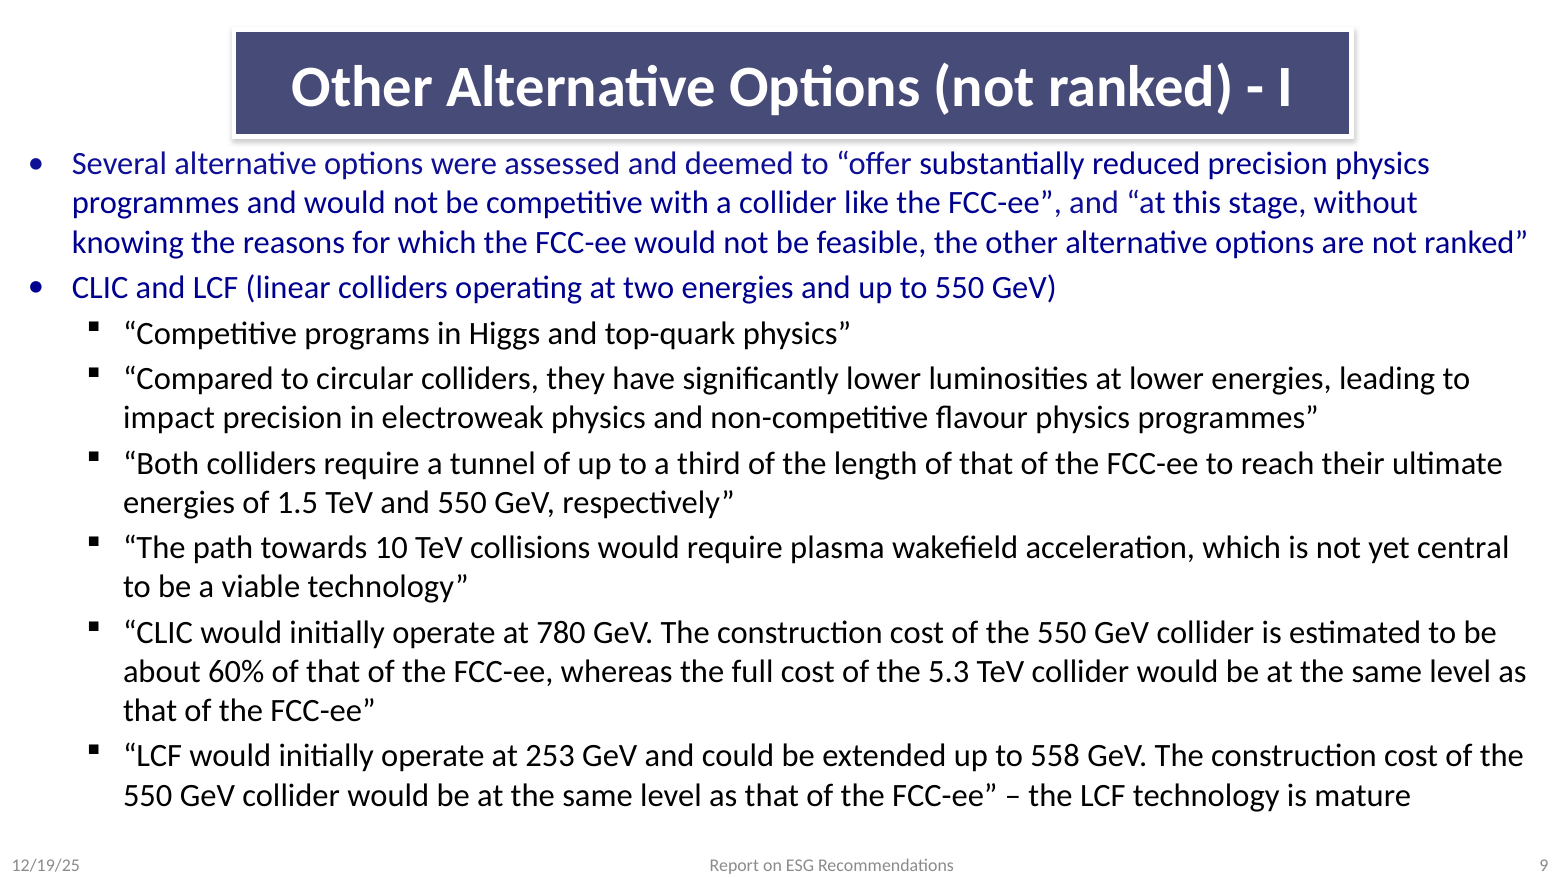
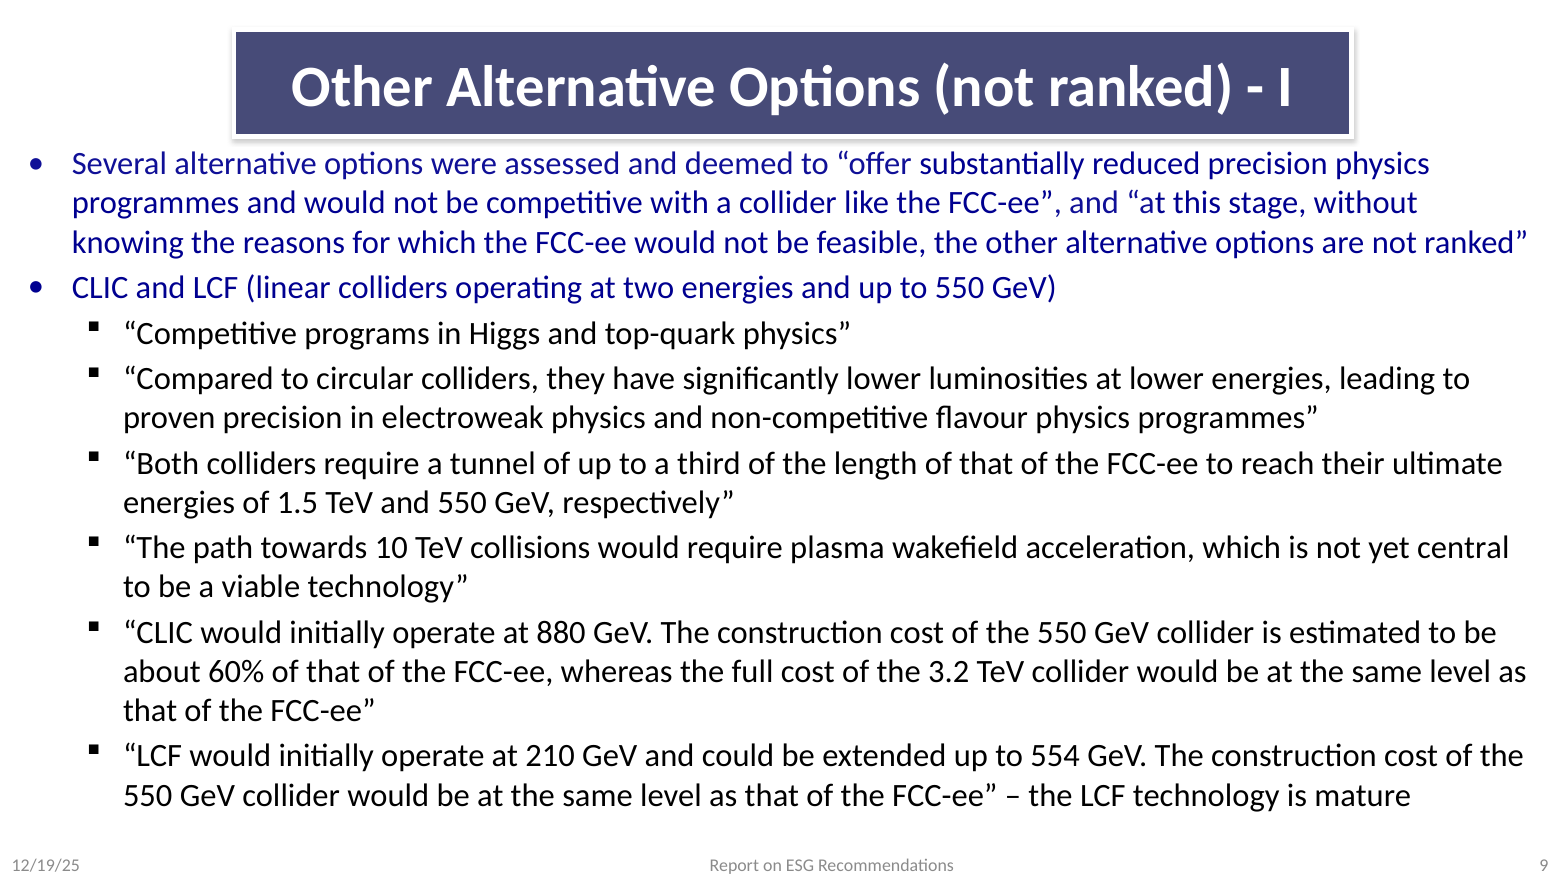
impact: impact -> proven
780: 780 -> 880
5.3: 5.3 -> 3.2
253: 253 -> 210
558: 558 -> 554
